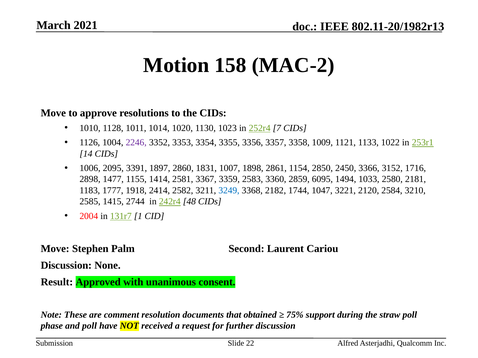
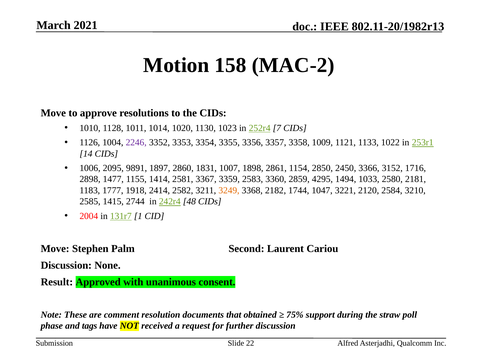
3391: 3391 -> 9891
6095: 6095 -> 4295
3249 colour: blue -> orange
and poll: poll -> tags
